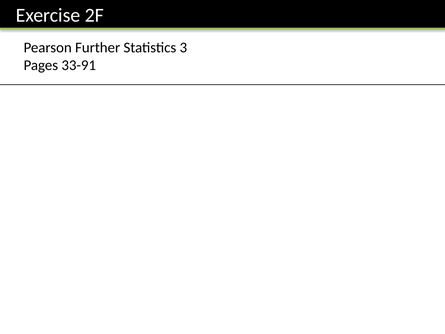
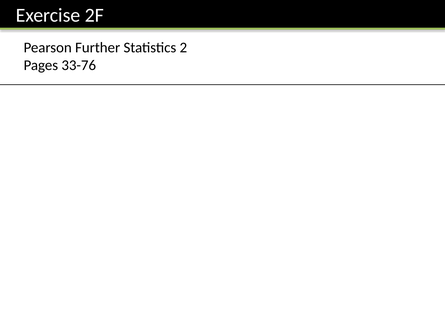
3: 3 -> 2
33-91: 33-91 -> 33-76
